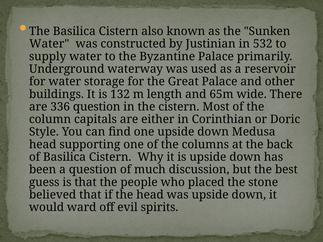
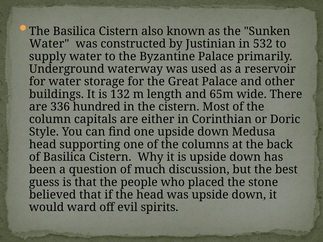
336 question: question -> hundred
